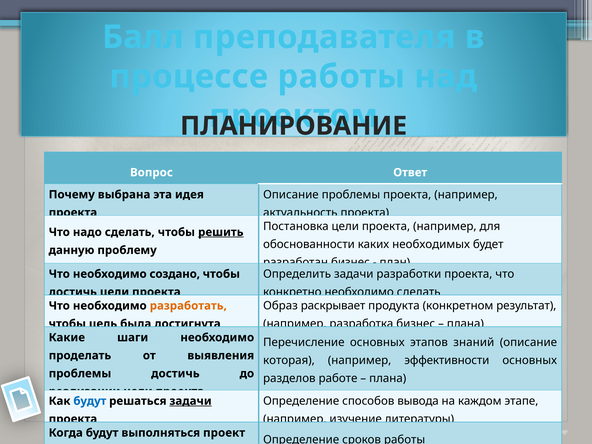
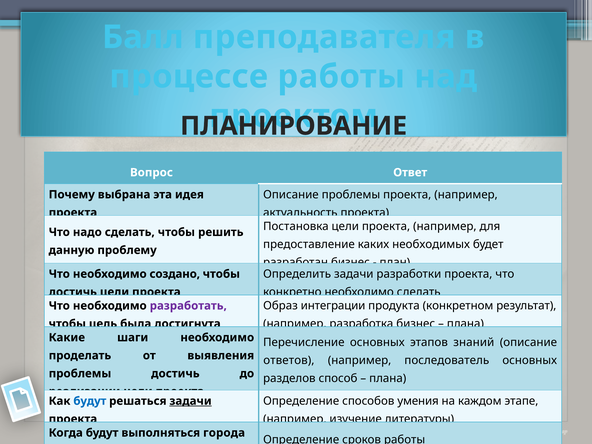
решить underline: present -> none
обоснованности: обоснованности -> предоставление
раскрывает: раскрывает -> интеграции
разработать colour: orange -> purple
которая: которая -> ответов
эффективности: эффективности -> последователь
работе: работе -> способ
вывода: вывода -> умения
проект: проект -> города
